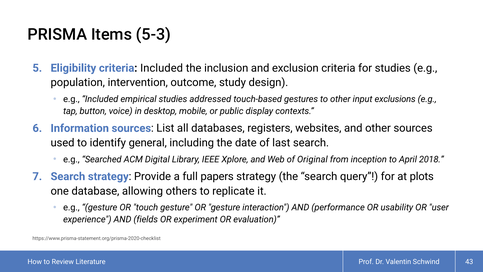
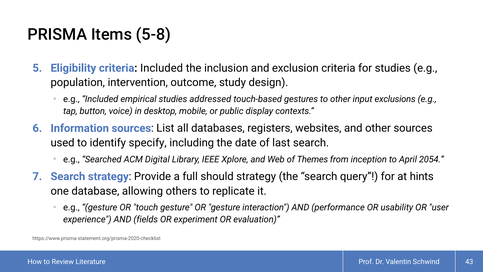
5-3: 5-3 -> 5-8
general: general -> specify
Original: Original -> Themes
2018: 2018 -> 2054
papers: papers -> should
plots: plots -> hints
